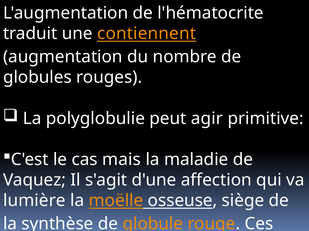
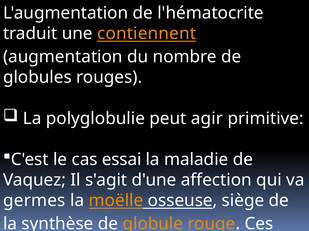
mais: mais -> essai
lumière: lumière -> germes
